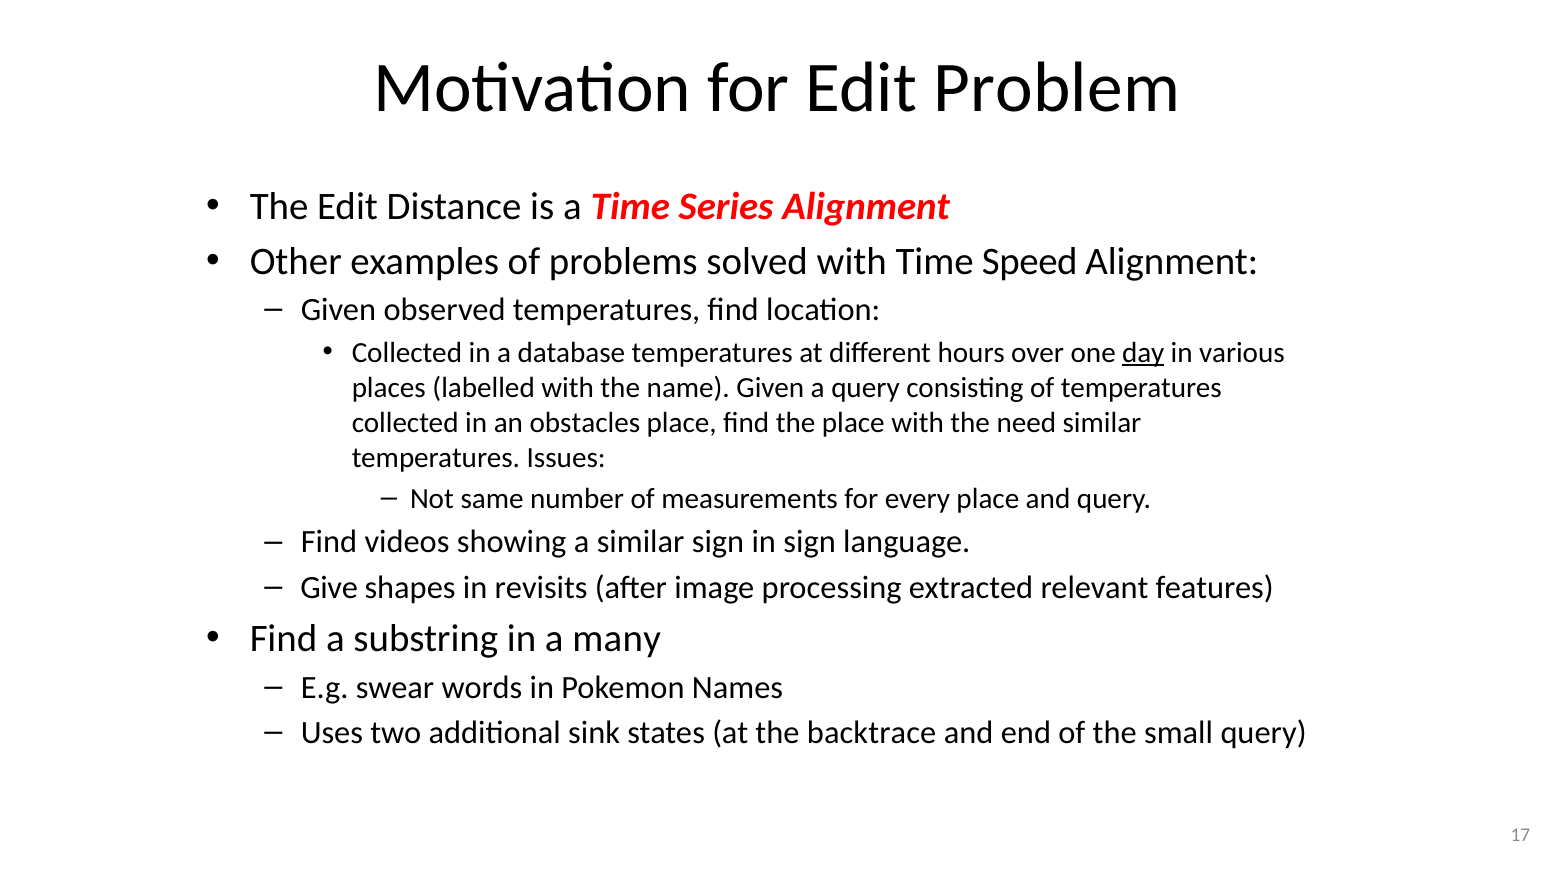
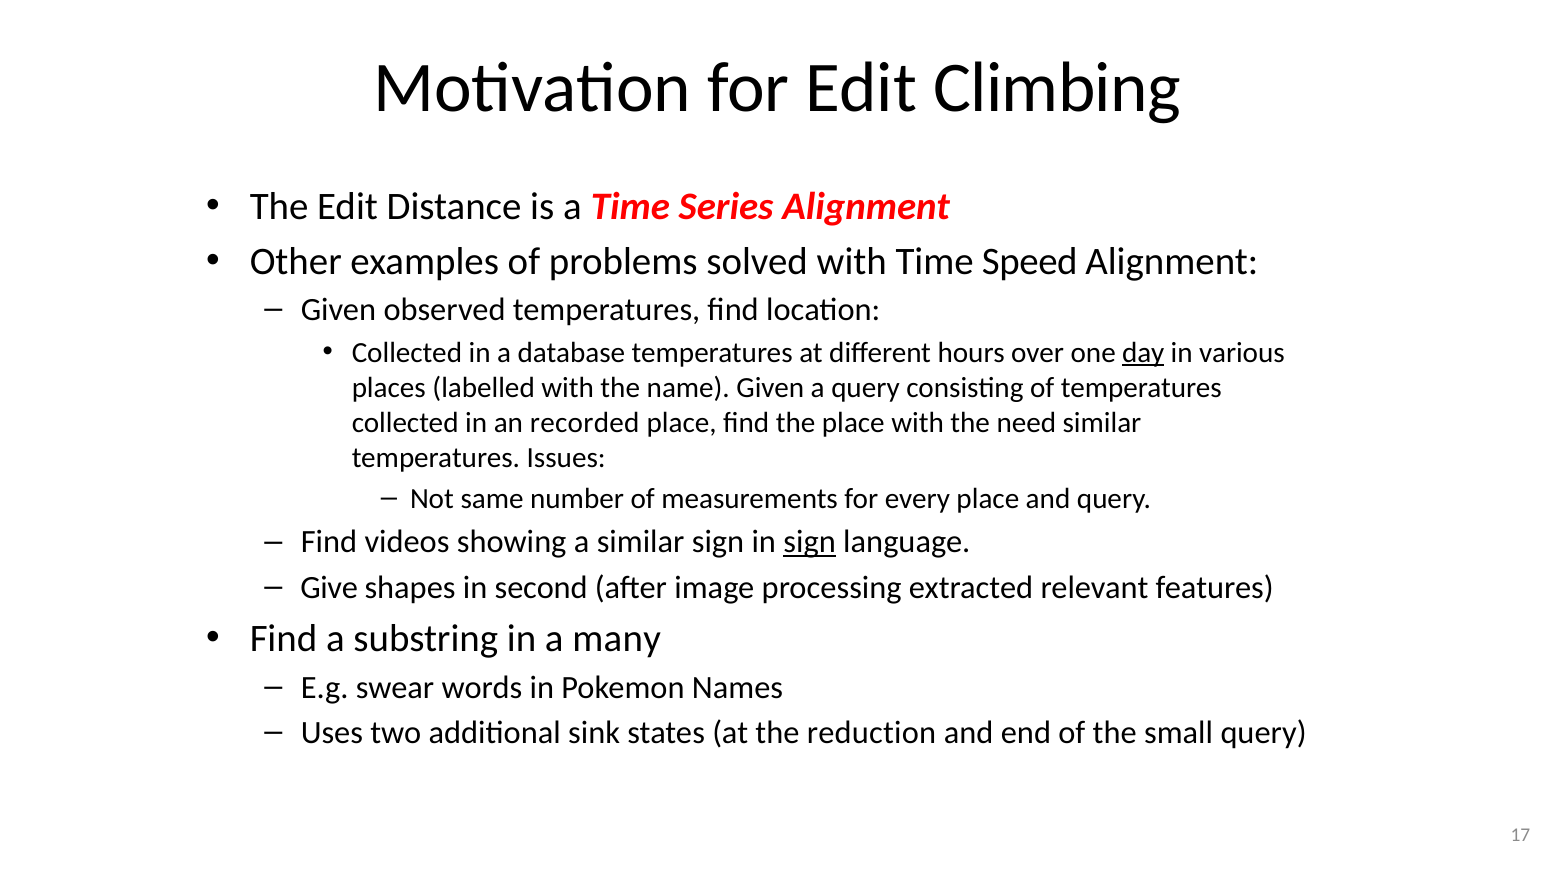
Problem: Problem -> Climbing
obstacles: obstacles -> recorded
sign at (810, 542) underline: none -> present
revisits: revisits -> second
backtrace: backtrace -> reduction
